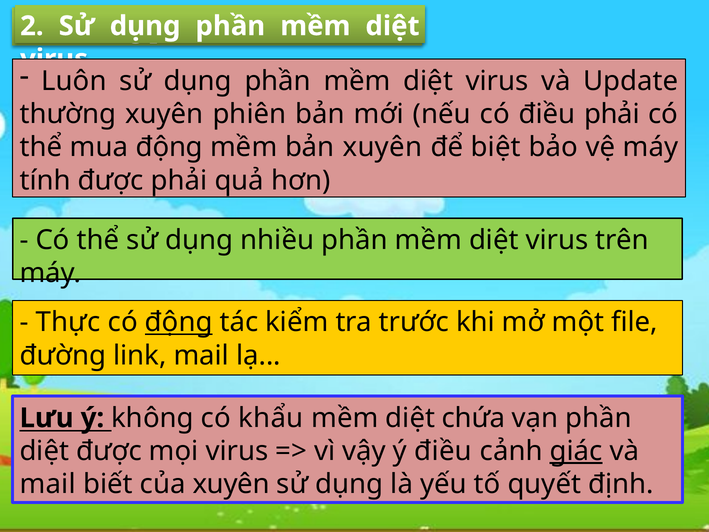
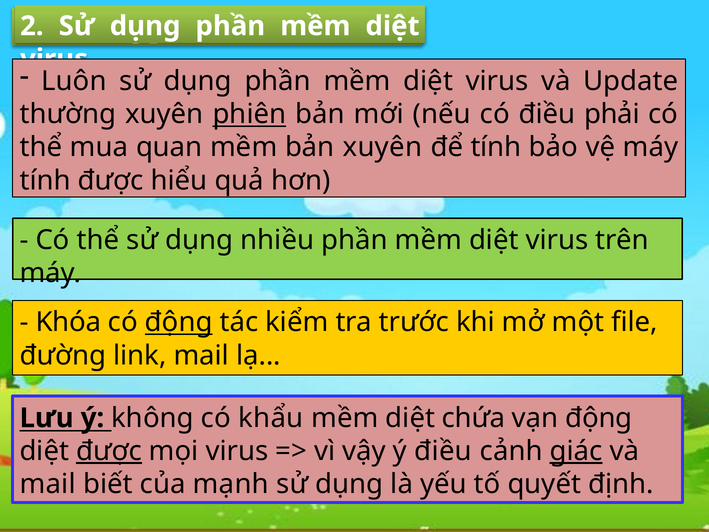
phiên underline: none -> present
mua động: động -> quan
để biệt: biệt -> tính
được phải: phải -> hiểu
Thực: Thực -> Khóa
vạn phần: phần -> động
được at (109, 451) underline: none -> present
của xuyên: xuyên -> mạnh
